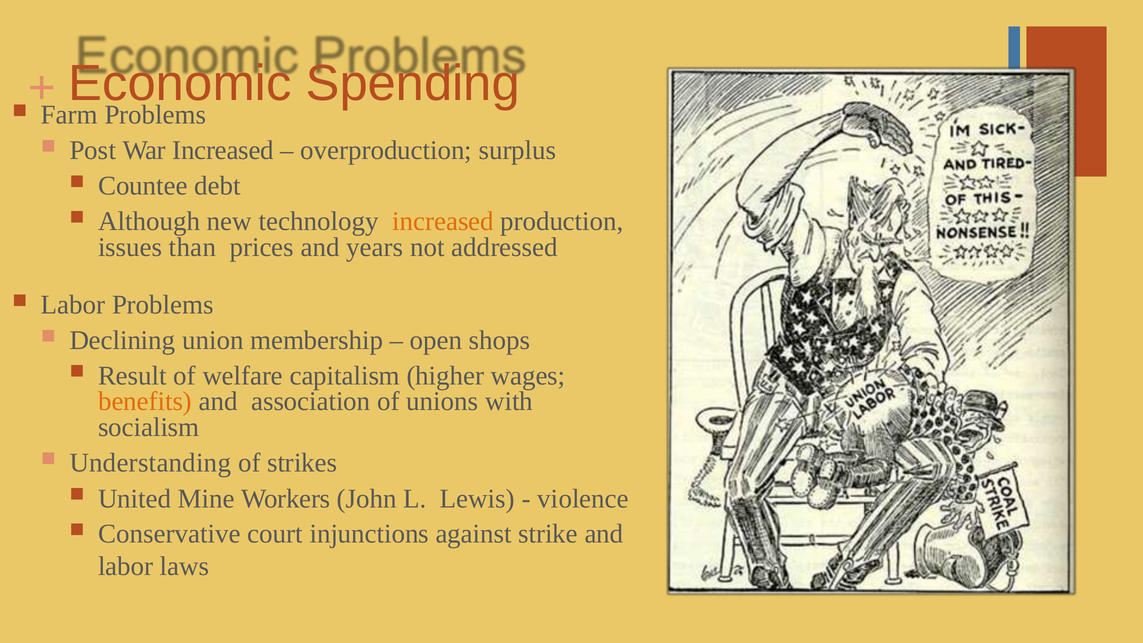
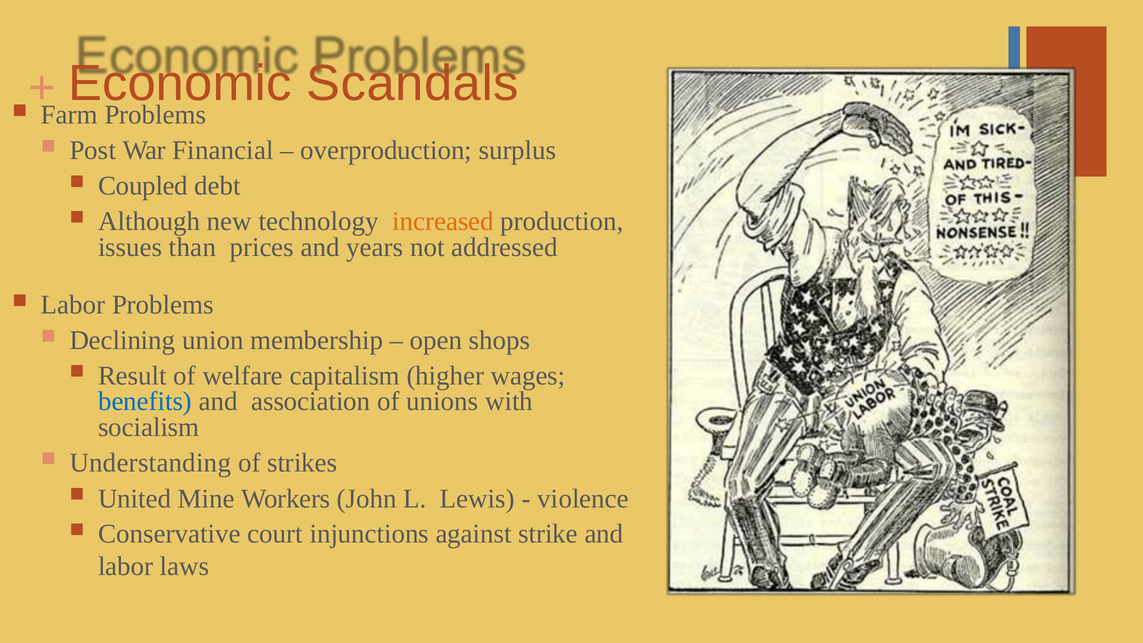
Spending: Spending -> Scandals
War Increased: Increased -> Financial
Countee: Countee -> Coupled
benefits colour: orange -> blue
